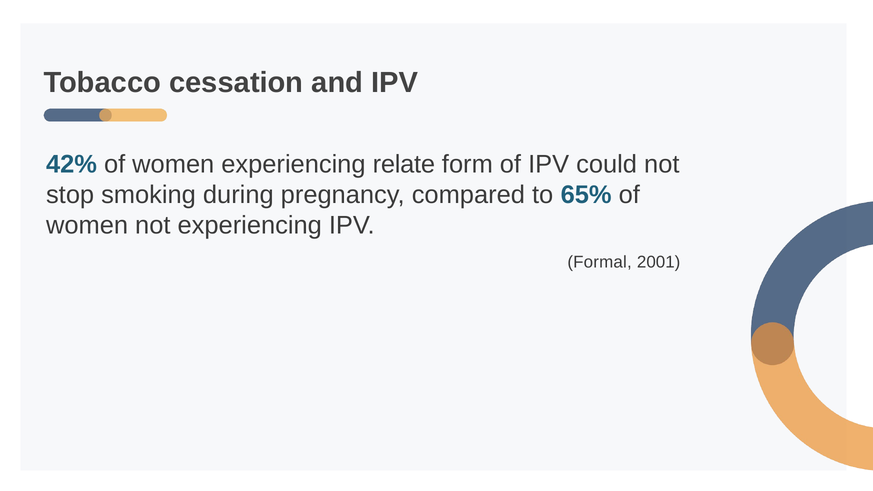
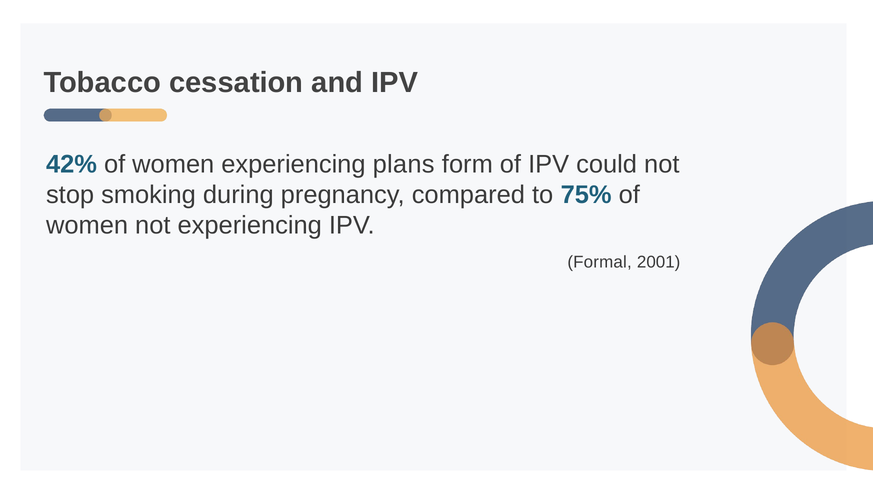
relate: relate -> plans
65%: 65% -> 75%
